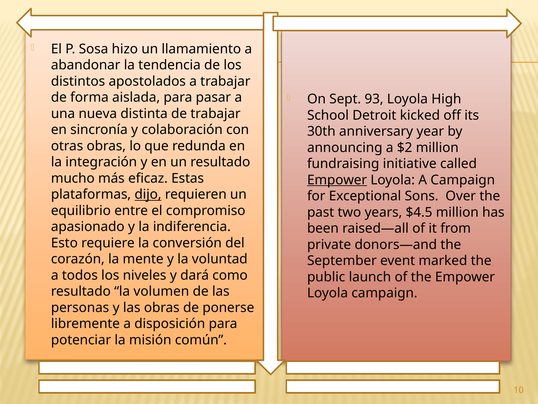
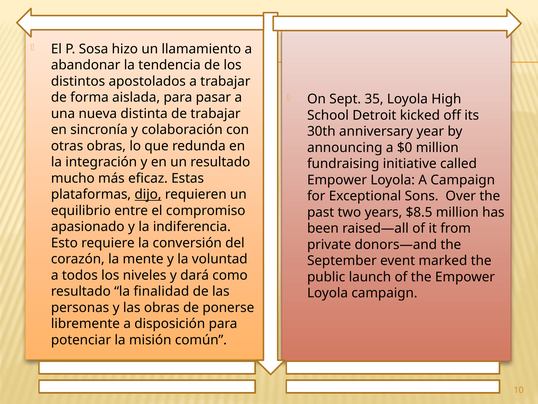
93: 93 -> 35
$2: $2 -> $0
Empower at (337, 180) underline: present -> none
$4.5: $4.5 -> $8.5
volumen: volumen -> finalidad
